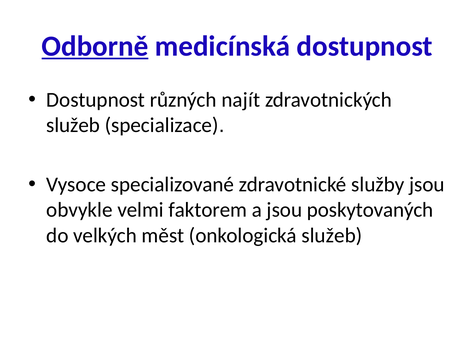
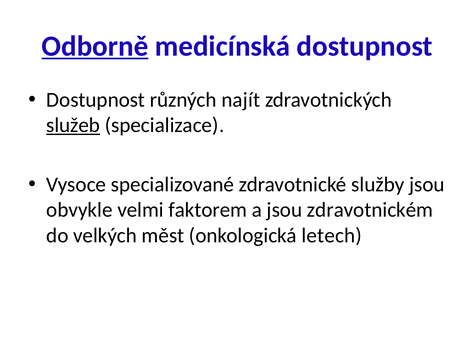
služeb at (73, 125) underline: none -> present
poskytovaných: poskytovaných -> zdravotnickém
onkologická služeb: služeb -> letech
